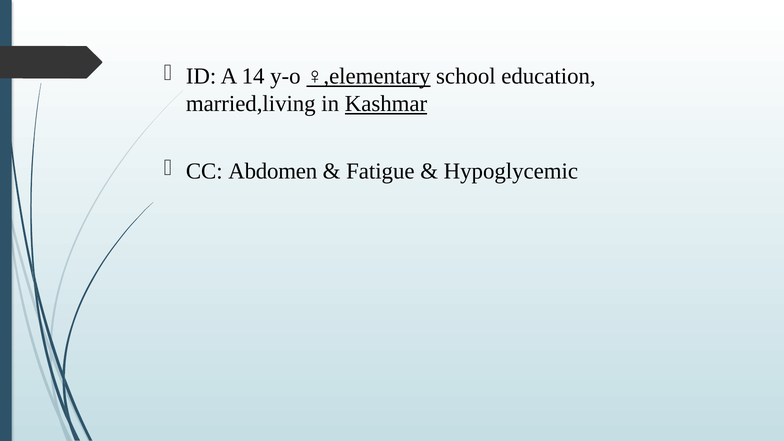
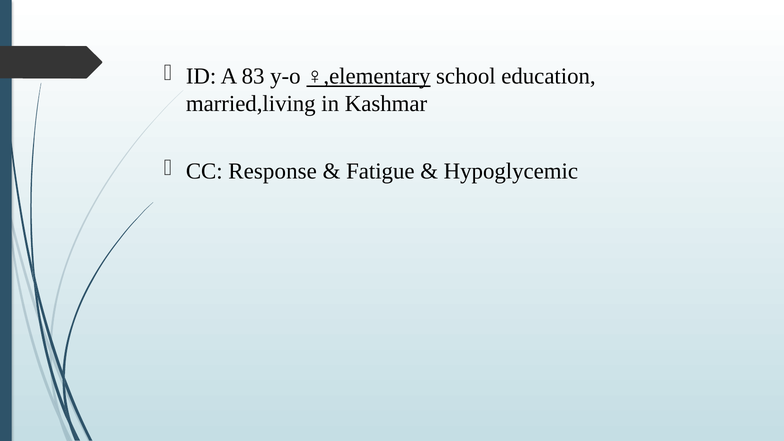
14: 14 -> 83
Kashmar underline: present -> none
Abdomen: Abdomen -> Response
